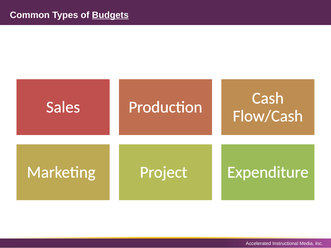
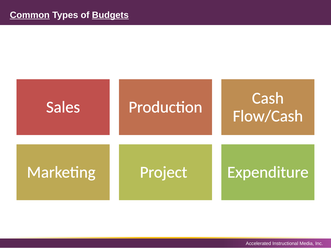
Common underline: none -> present
